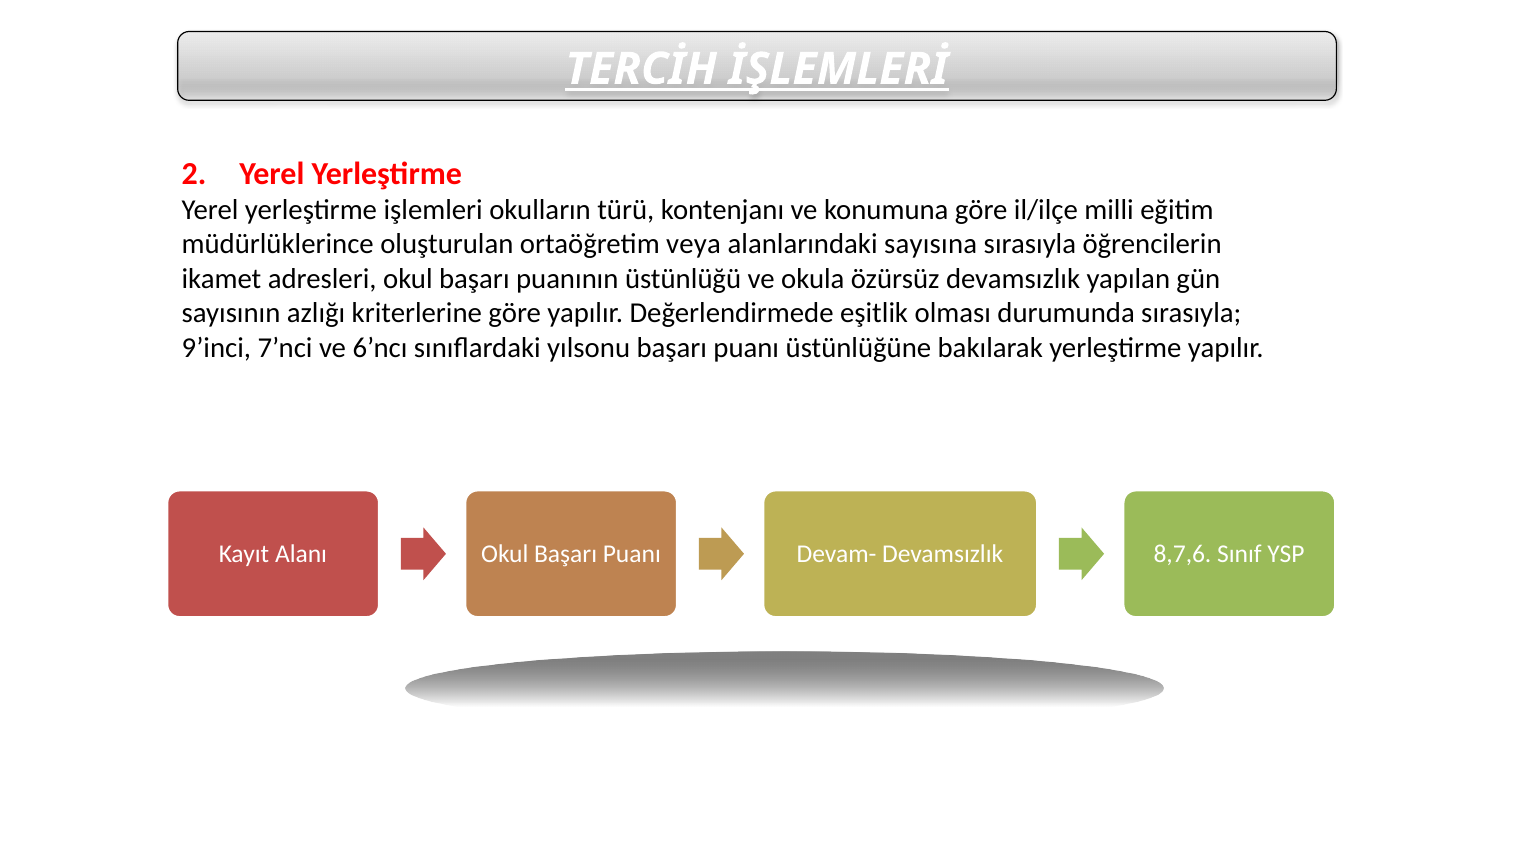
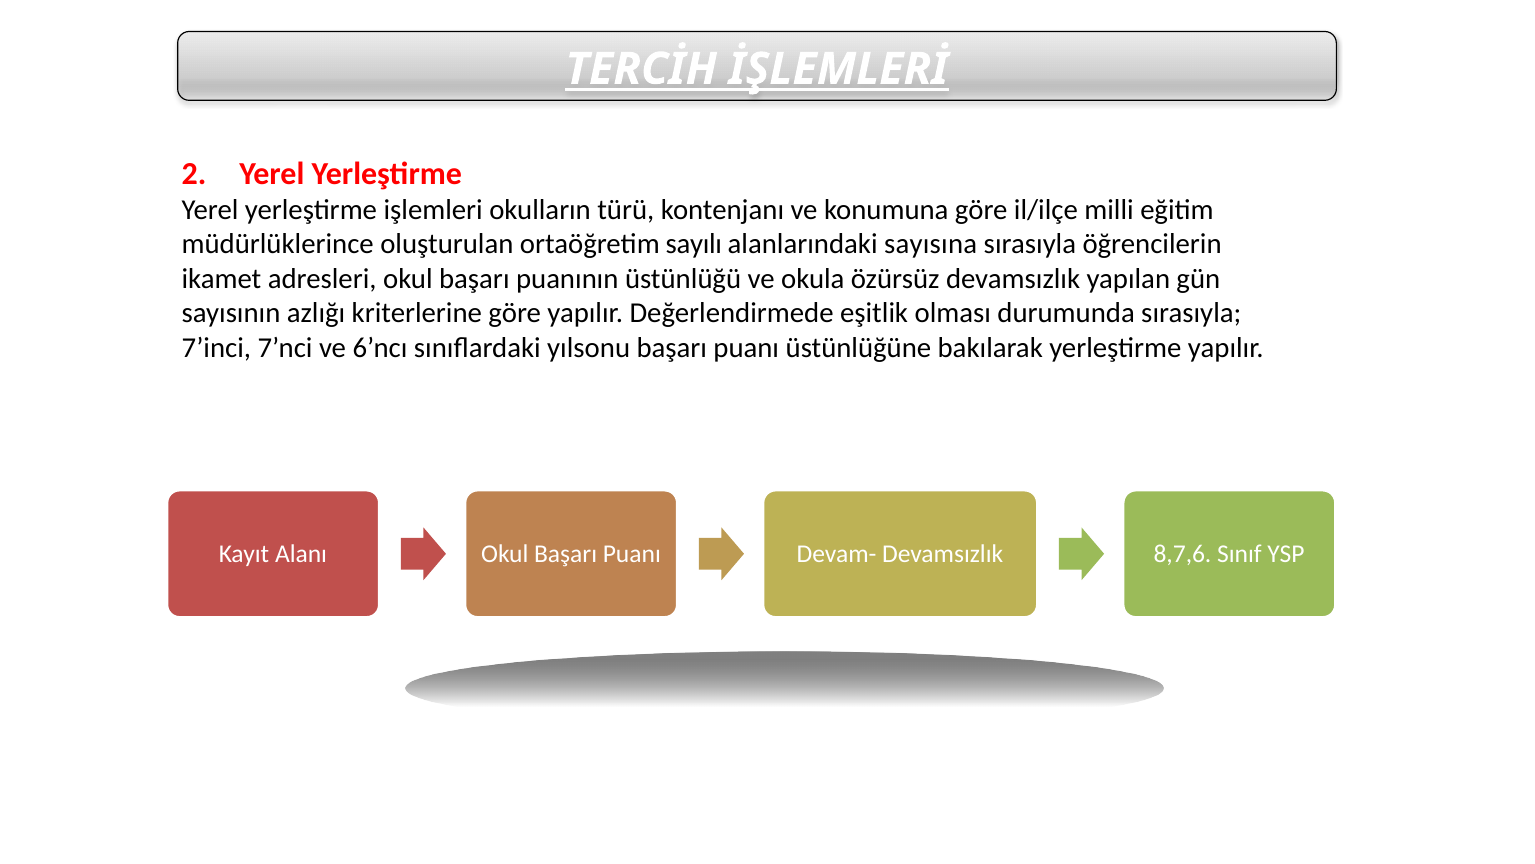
veya: veya -> sayılı
9’inci: 9’inci -> 7’inci
